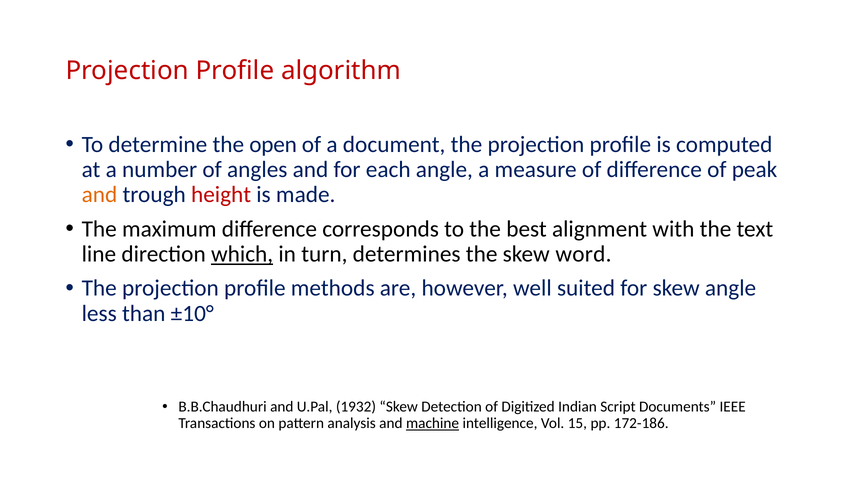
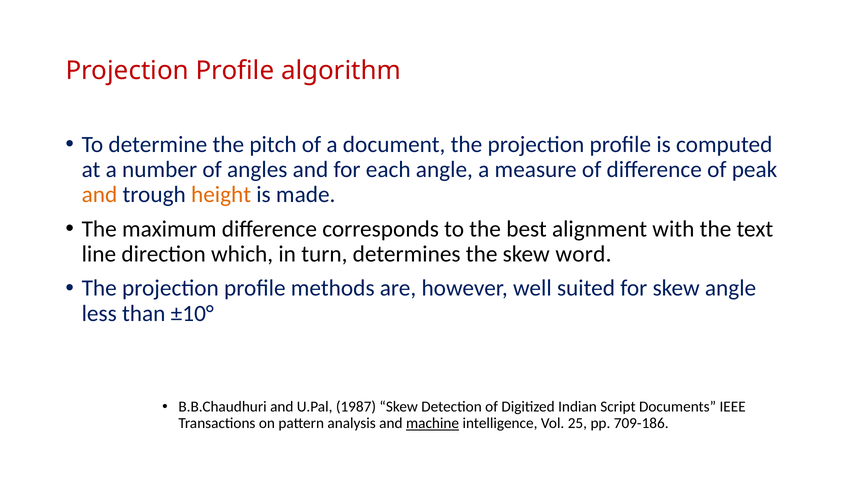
open: open -> pitch
height colour: red -> orange
which underline: present -> none
1932: 1932 -> 1987
15: 15 -> 25
172-186: 172-186 -> 709-186
